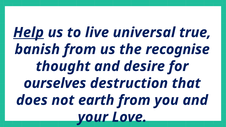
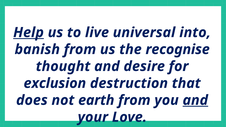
true: true -> into
ourselves: ourselves -> exclusion
and at (195, 100) underline: none -> present
